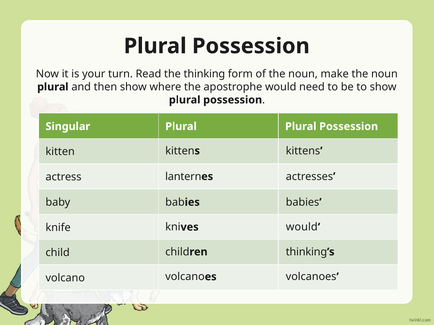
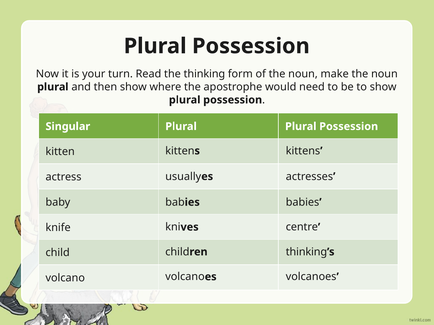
lantern: lantern -> usually
would at (302, 227): would -> centre
